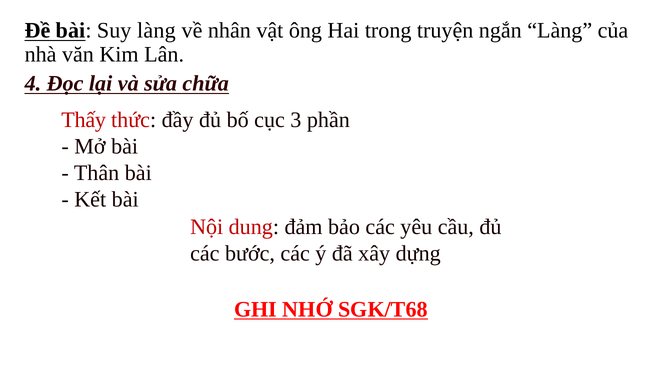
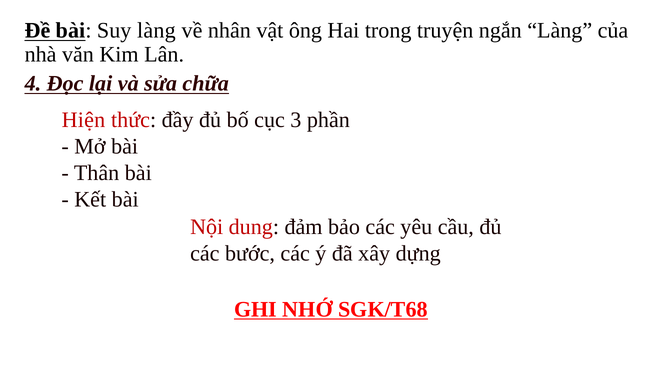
Thấy: Thấy -> Hiện
